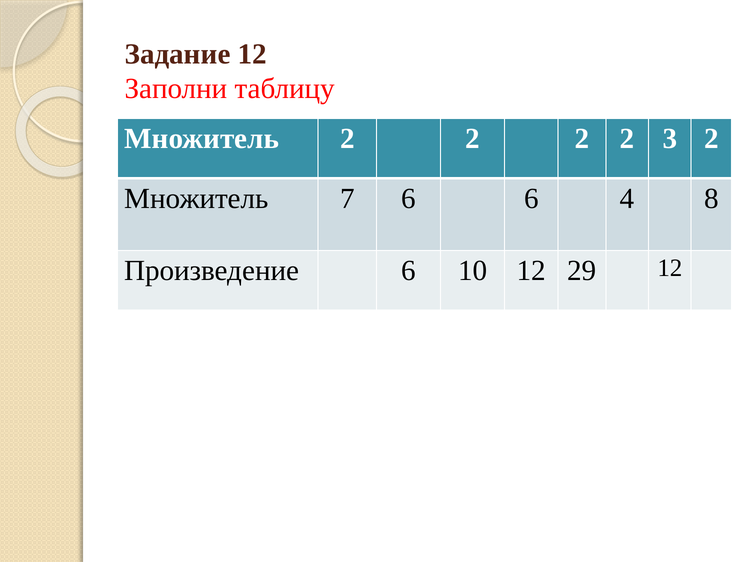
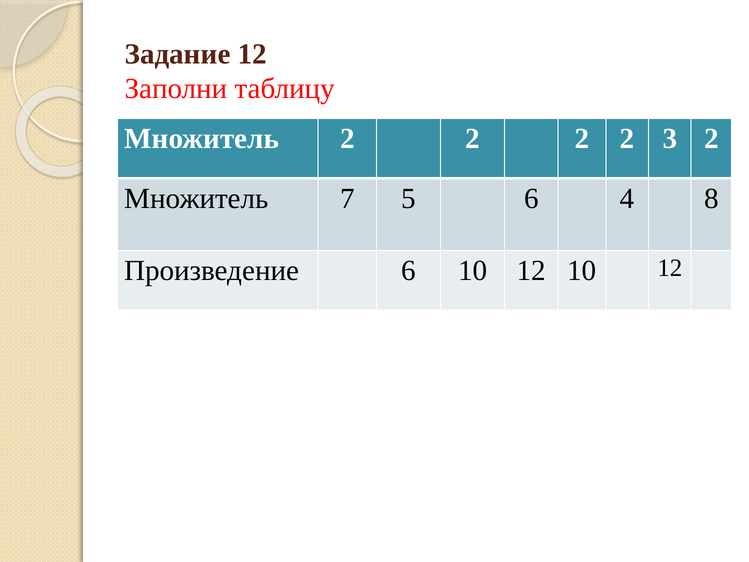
7 6: 6 -> 5
12 29: 29 -> 10
